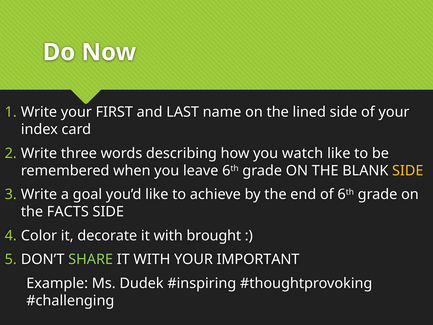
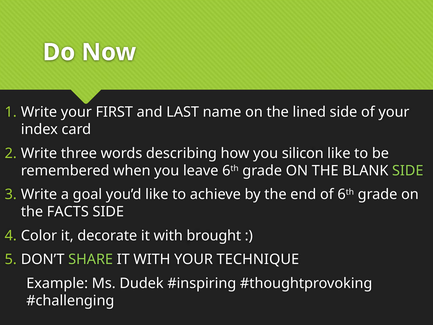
watch: watch -> silicon
SIDE at (408, 170) colour: yellow -> light green
IMPORTANT: IMPORTANT -> TECHNIQUE
